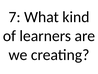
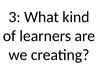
7: 7 -> 3
